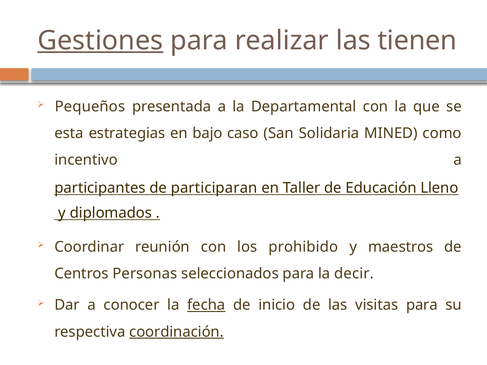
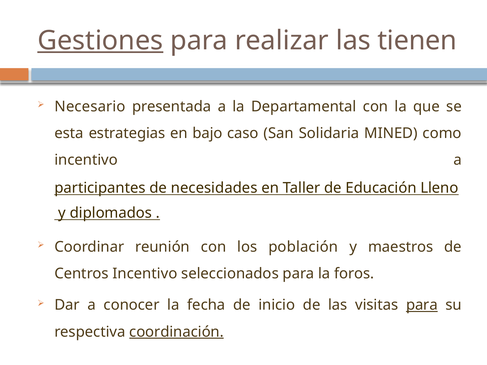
Pequeños: Pequeños -> Necesario
participaran: participaran -> necesidades
prohibido: prohibido -> población
Centros Personas: Personas -> Incentivo
decir: decir -> foros
fecha underline: present -> none
para at (422, 305) underline: none -> present
